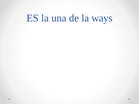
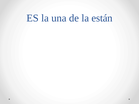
ways: ways -> están
